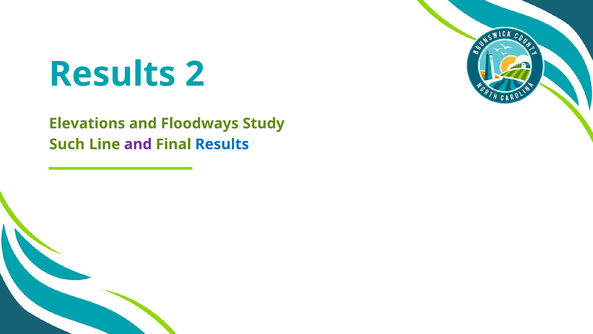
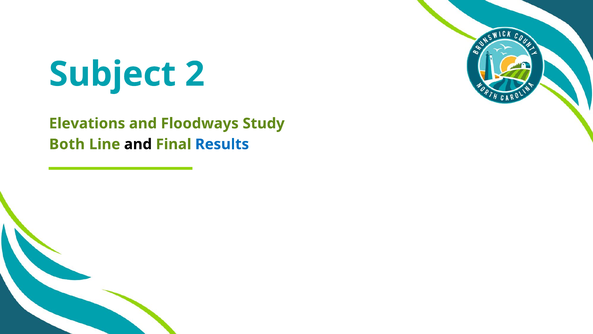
Results at (112, 74): Results -> Subject
Such: Such -> Both
and at (138, 144) colour: purple -> black
